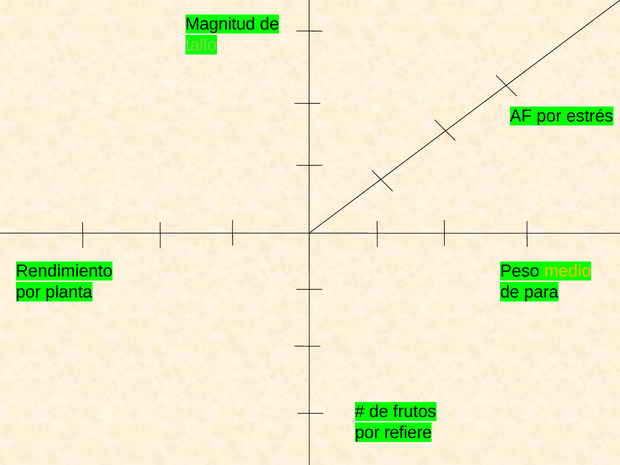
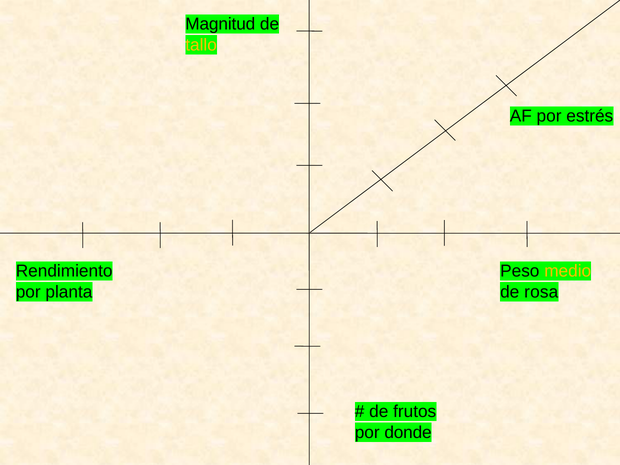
tallo colour: light green -> yellow
para: para -> rosa
refiere: refiere -> donde
